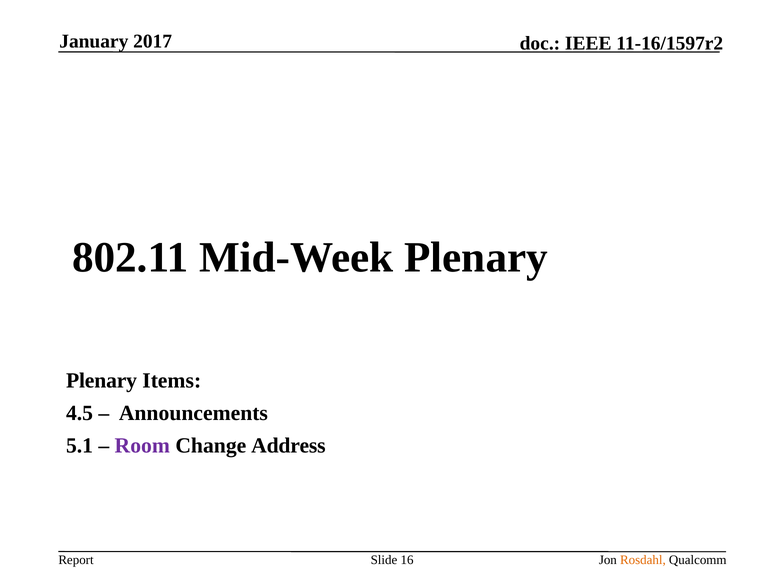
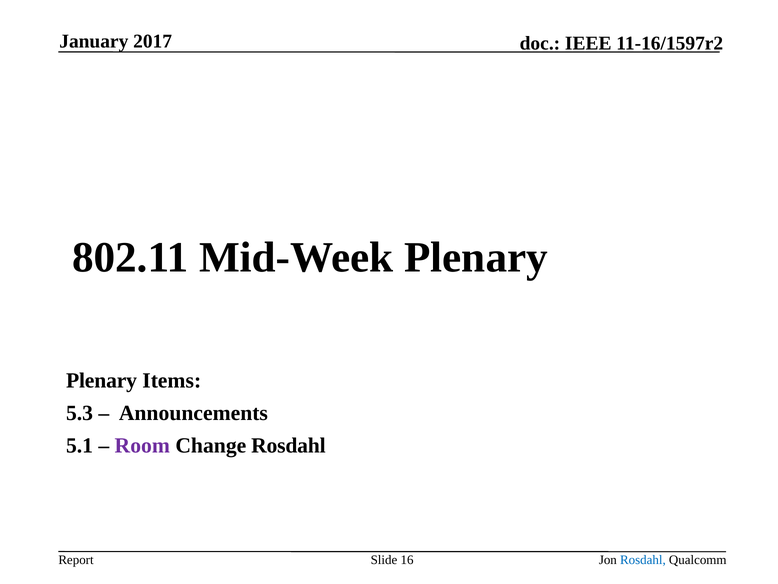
4.5: 4.5 -> 5.3
Change Address: Address -> Rosdahl
Rosdahl at (643, 560) colour: orange -> blue
